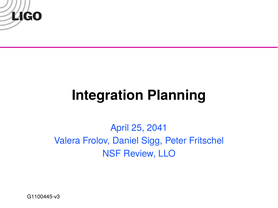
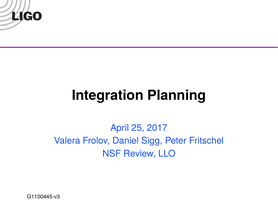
2041: 2041 -> 2017
